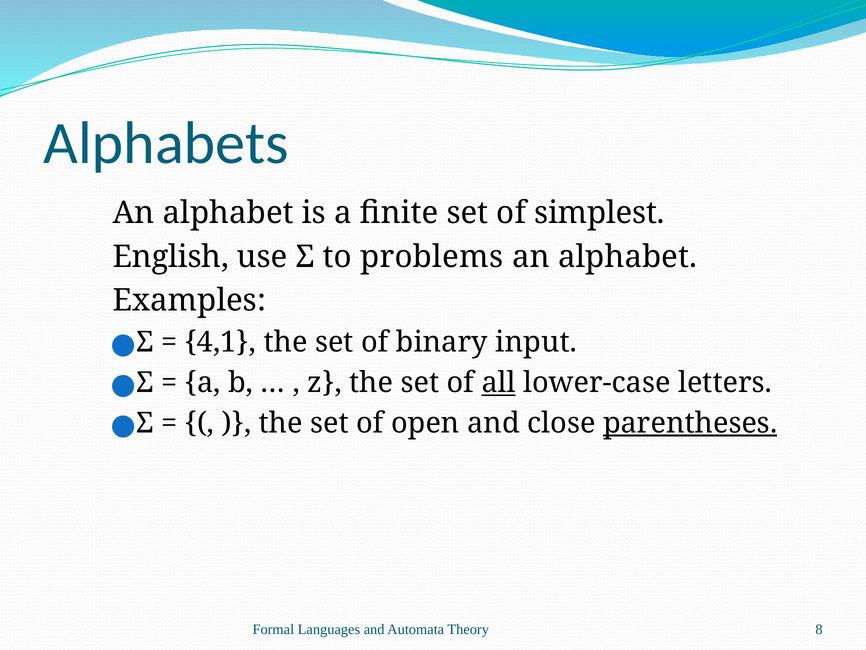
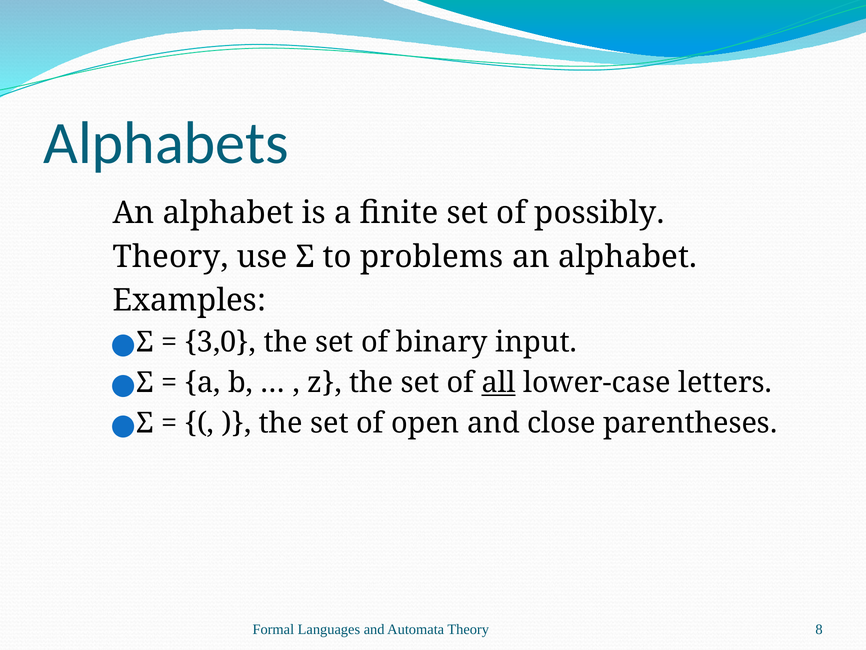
simplest: simplest -> possibly
English at (171, 257): English -> Theory
4,1: 4,1 -> 3,0
parentheses underline: present -> none
